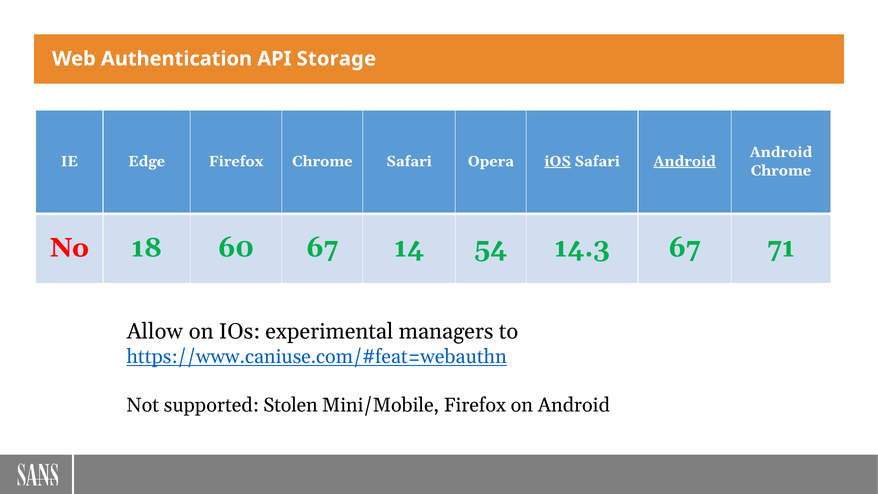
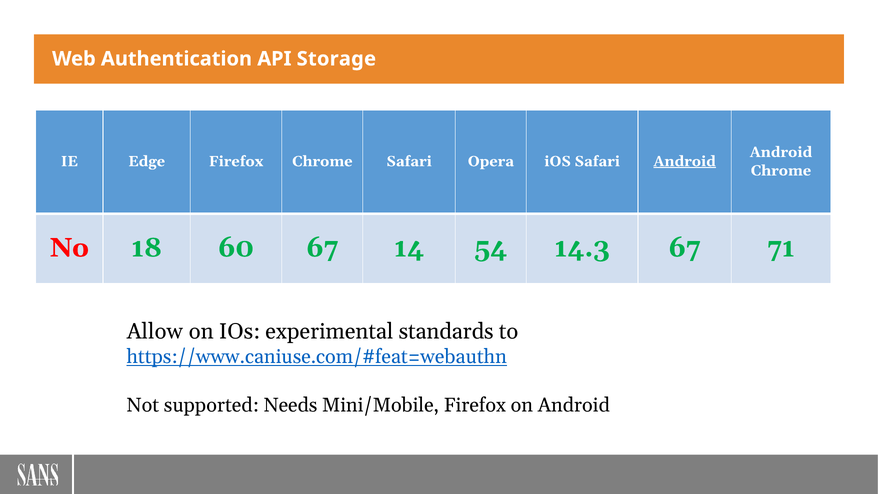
iOS at (558, 161) underline: present -> none
managers: managers -> standards
Stolen: Stolen -> Needs
